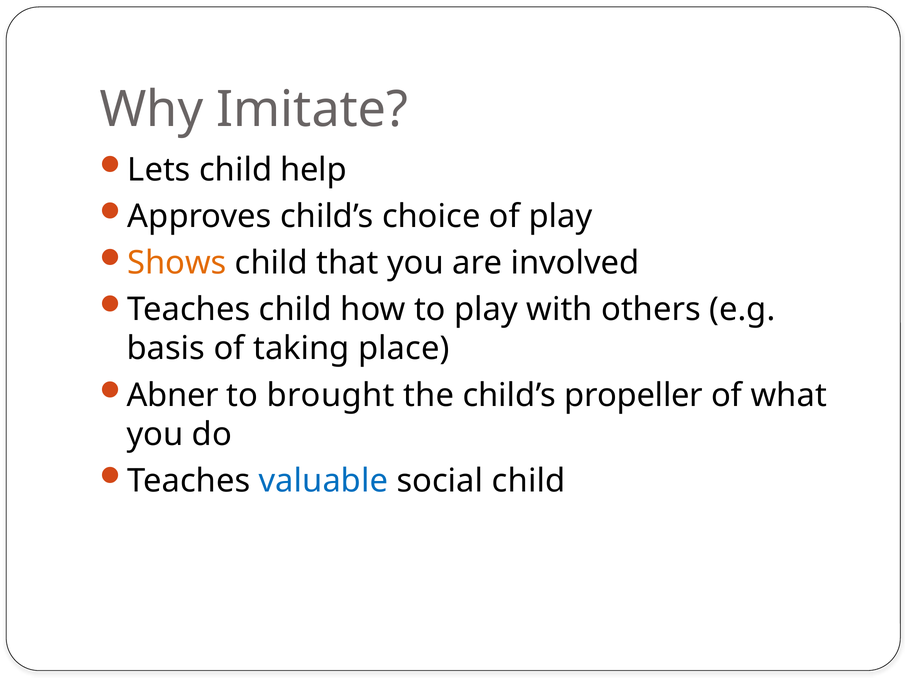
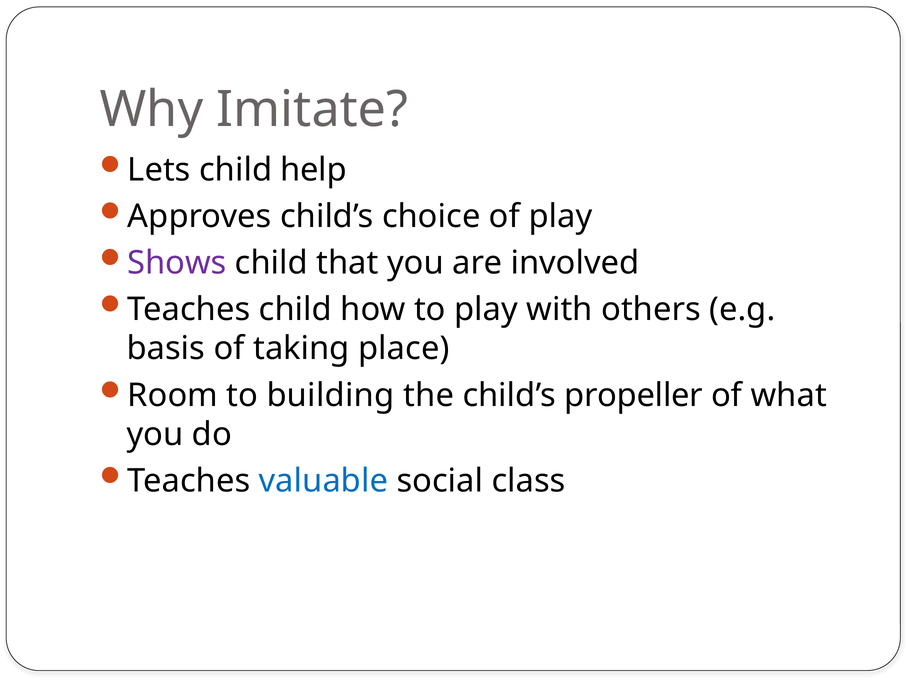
Shows colour: orange -> purple
Abner: Abner -> Room
brought: brought -> building
social child: child -> class
